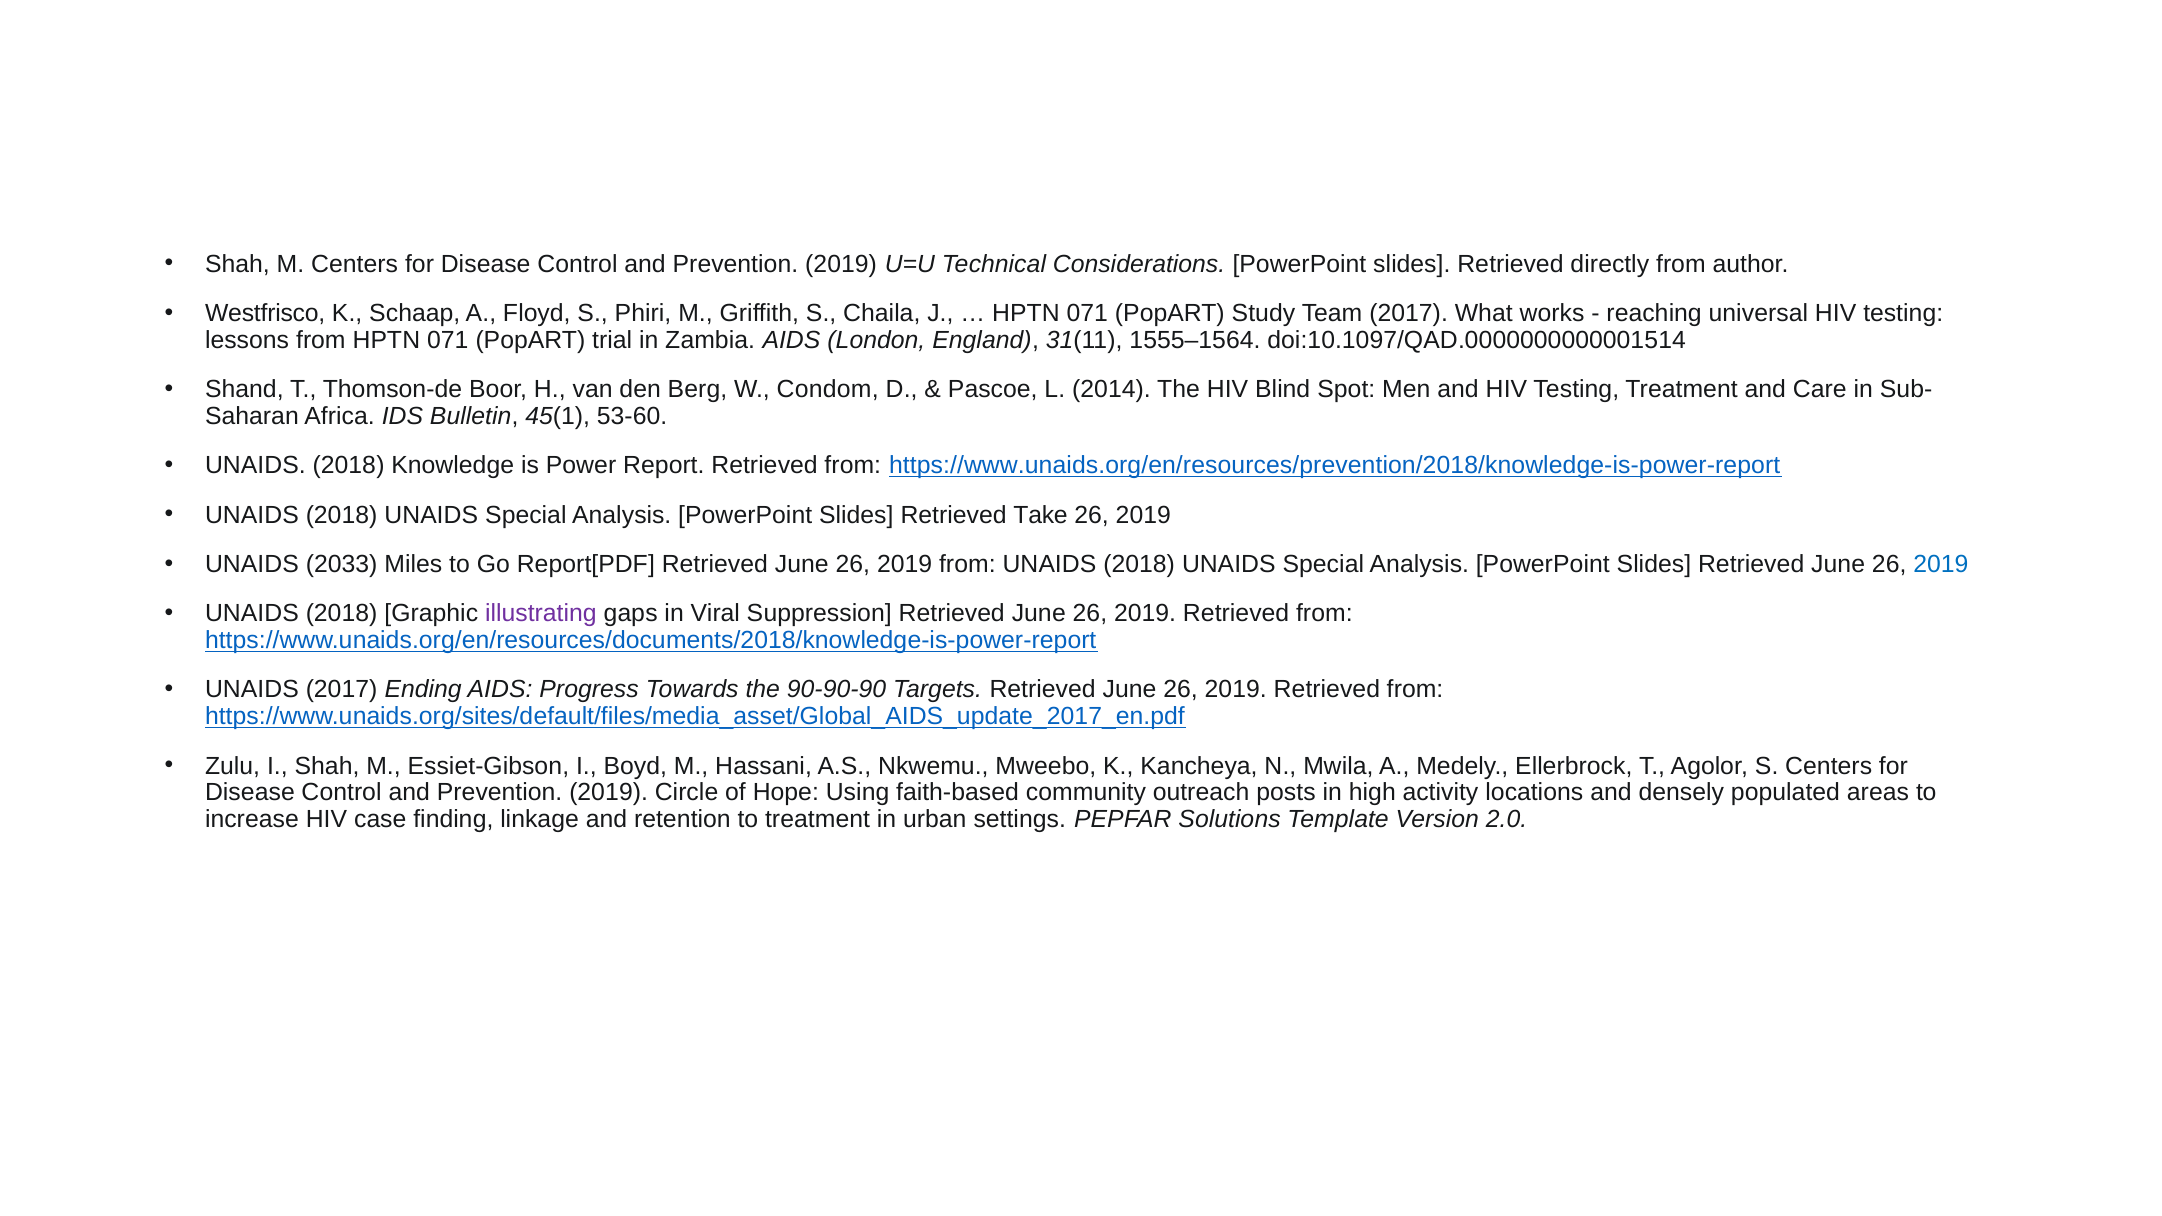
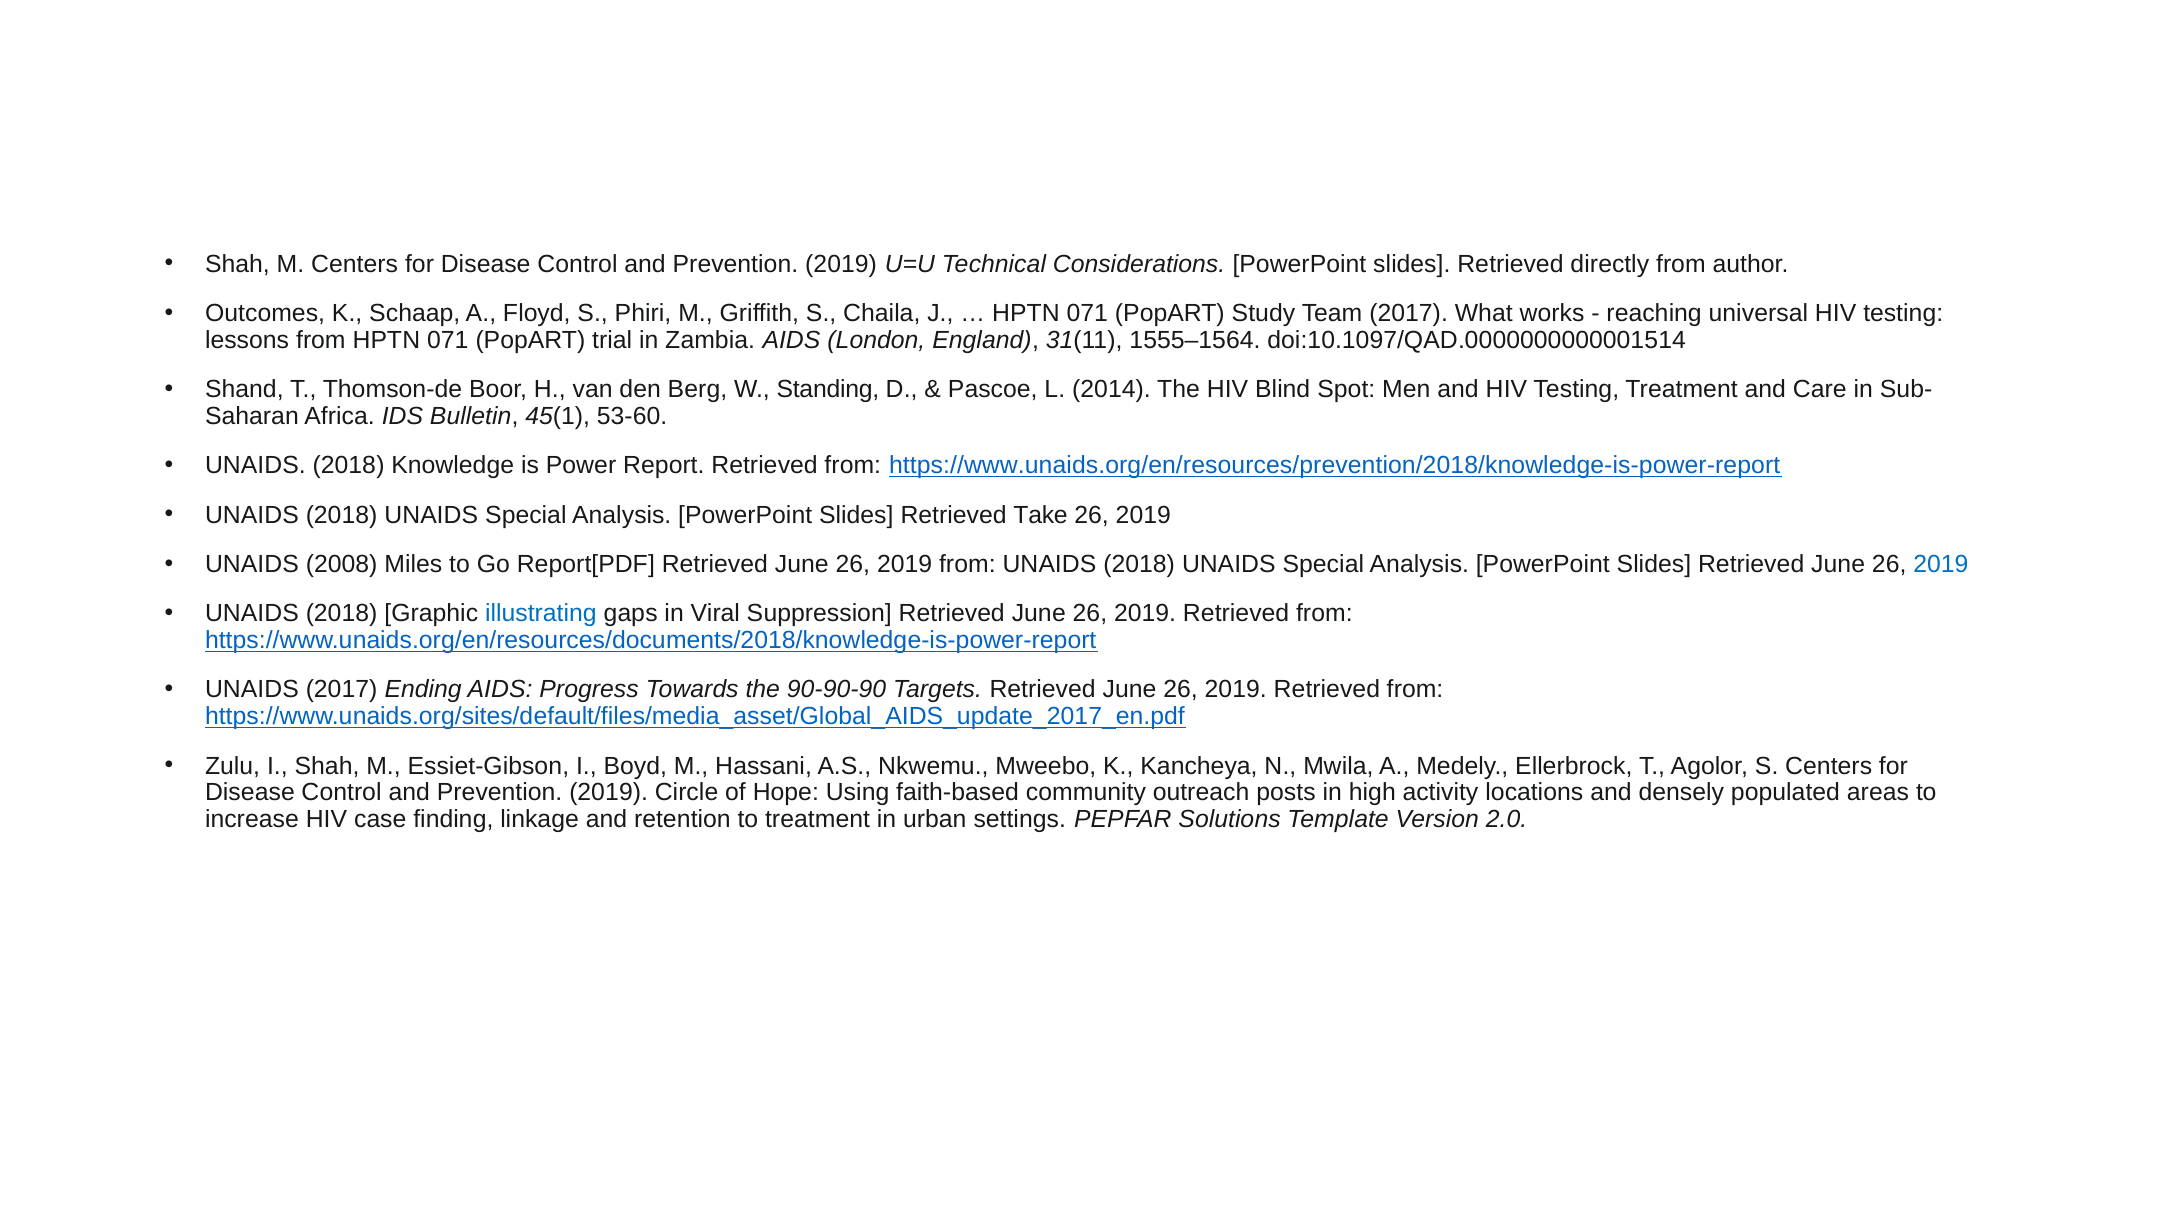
Westfrisco: Westfrisco -> Outcomes
Condom: Condom -> Standing
2033: 2033 -> 2008
illustrating colour: purple -> blue
